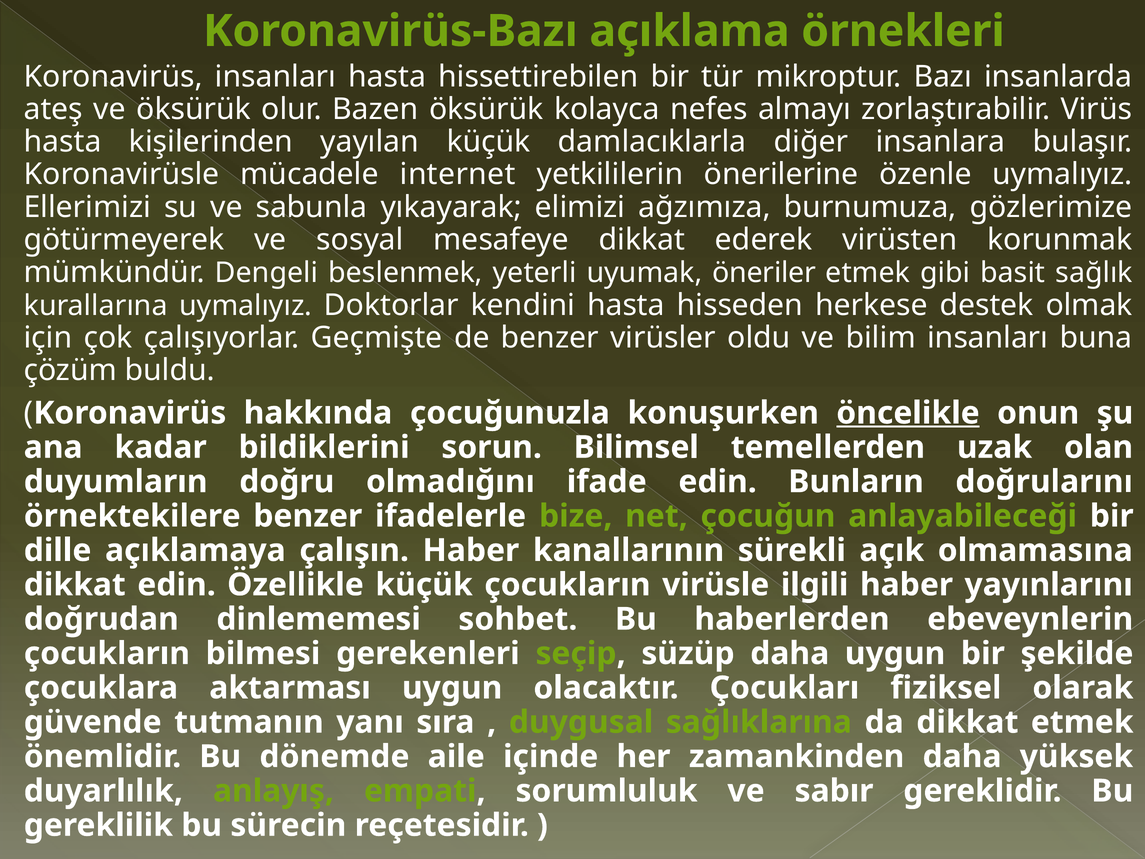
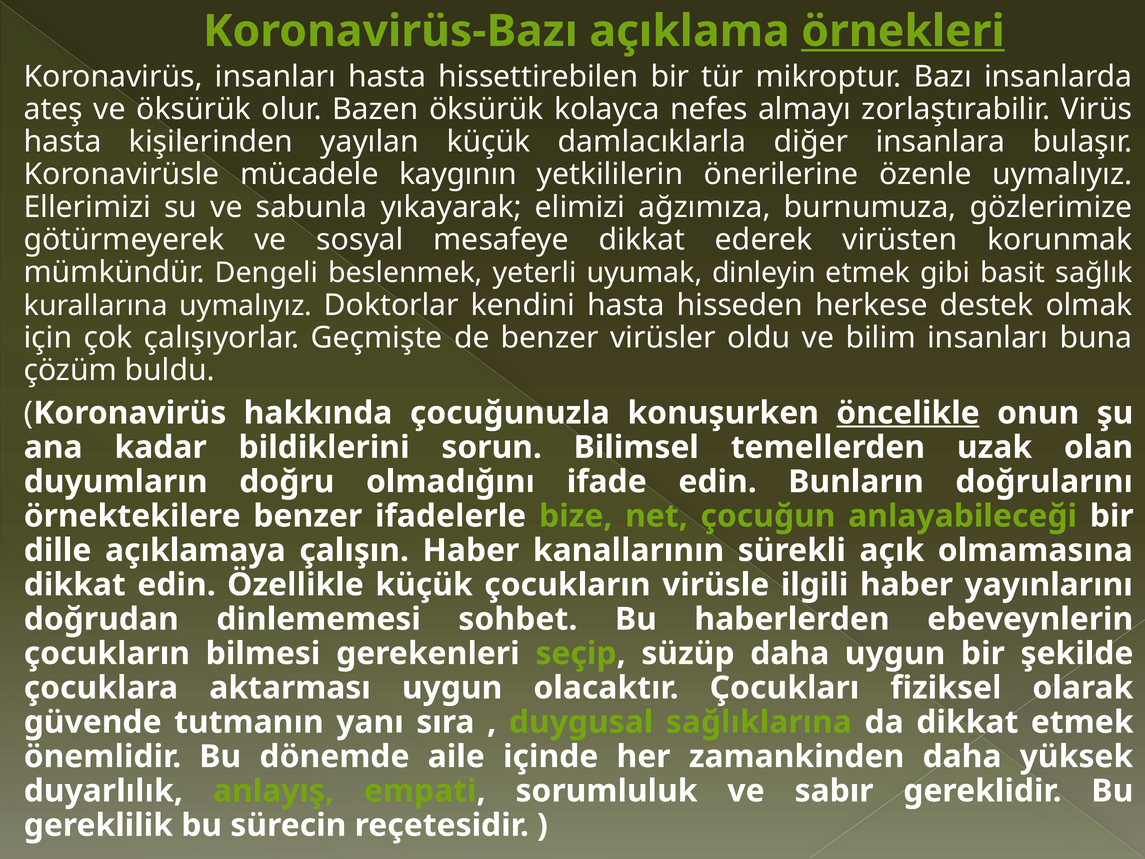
örnekleri underline: none -> present
internet: internet -> kaygının
öneriler: öneriler -> dinleyin
